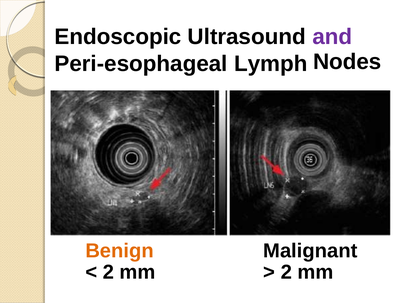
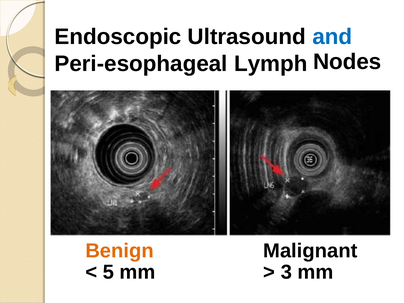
and colour: purple -> blue
2 at (108, 272): 2 -> 5
2 at (286, 272): 2 -> 3
